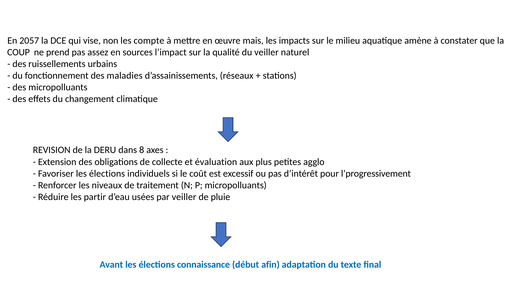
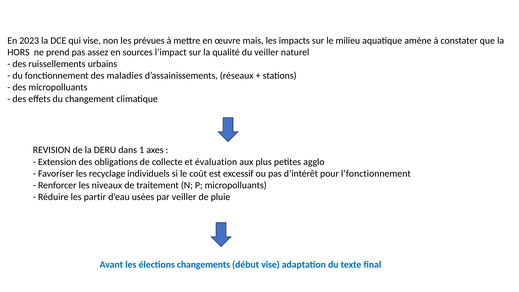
2057: 2057 -> 2023
compte: compte -> prévues
COUP: COUP -> HORS
8: 8 -> 1
Favoriser les élections: élections -> recyclage
l’progressivement: l’progressivement -> l’fonctionnement
connaissance: connaissance -> changements
début afin: afin -> vise
